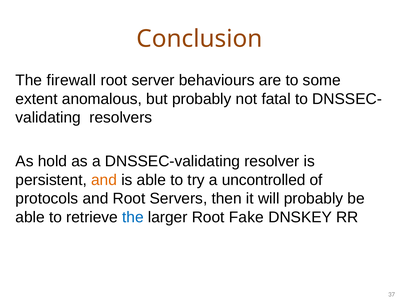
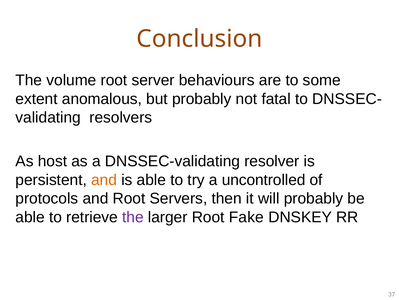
firewall: firewall -> volume
hold: hold -> host
the at (133, 217) colour: blue -> purple
